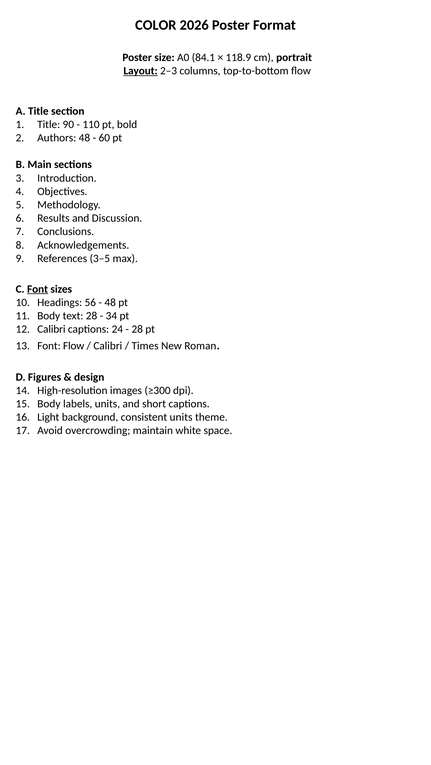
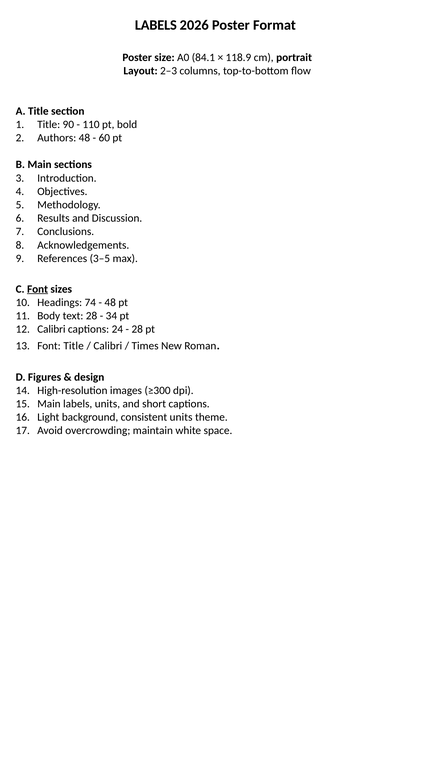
COLOR at (156, 25): COLOR -> LABELS
Layout underline: present -> none
56: 56 -> 74
Font Flow: Flow -> Title
Body at (49, 404): Body -> Main
